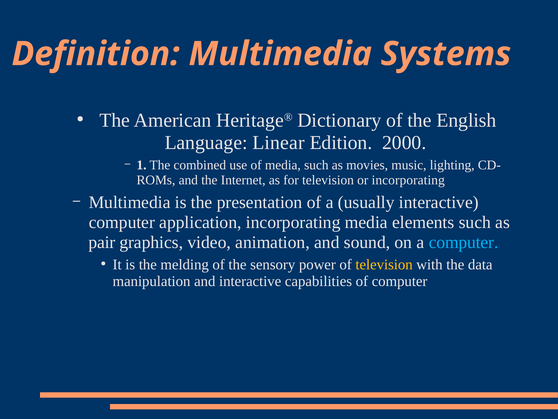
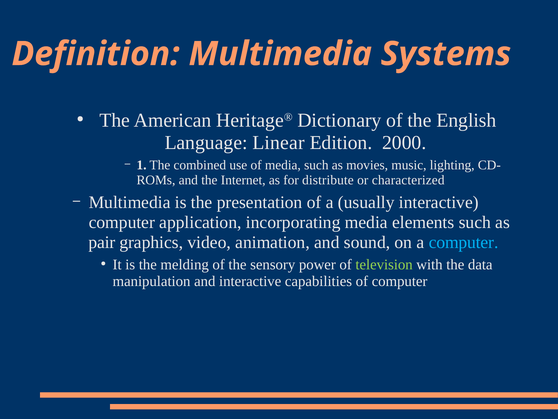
for television: television -> distribute
or incorporating: incorporating -> characterized
television at (384, 264) colour: yellow -> light green
